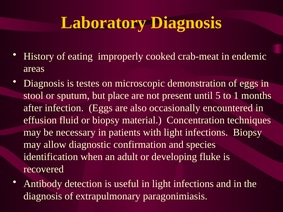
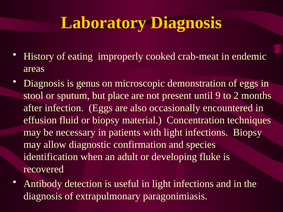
testes: testes -> genus
5: 5 -> 9
1: 1 -> 2
